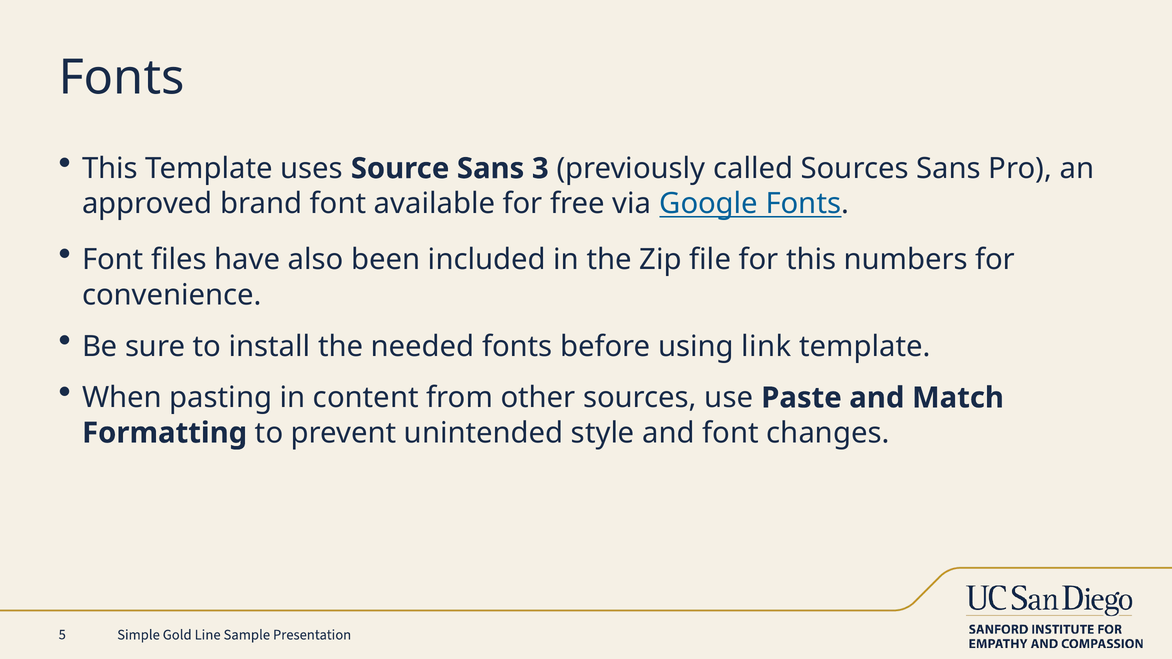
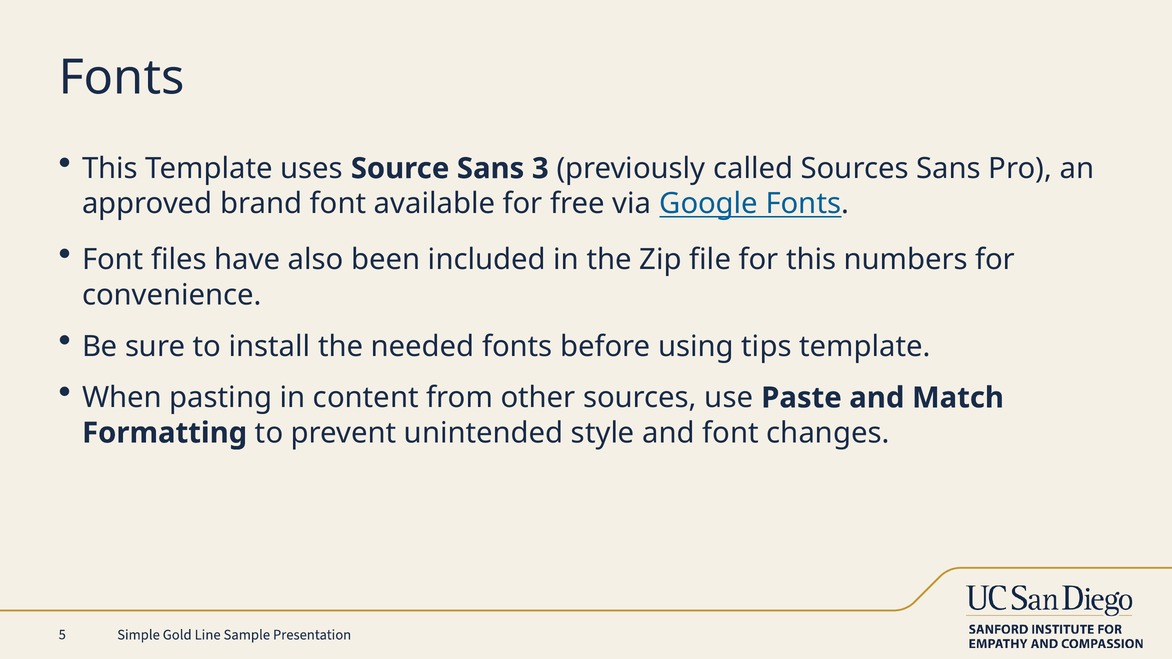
link: link -> tips
